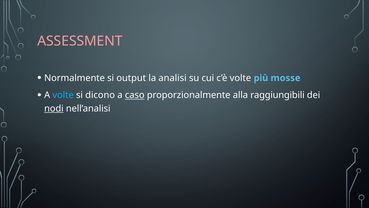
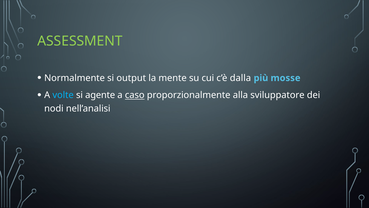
ASSESSMENT colour: pink -> light green
analisi: analisi -> mente
c’è volte: volte -> dalla
dicono: dicono -> agente
raggiungibili: raggiungibili -> sviluppatore
nodi underline: present -> none
